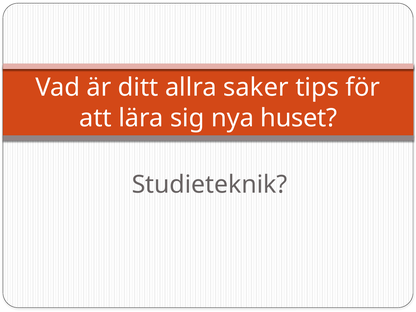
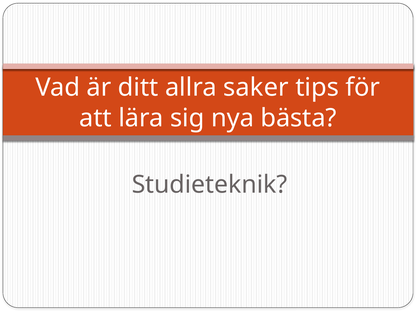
huset: huset -> bästa
